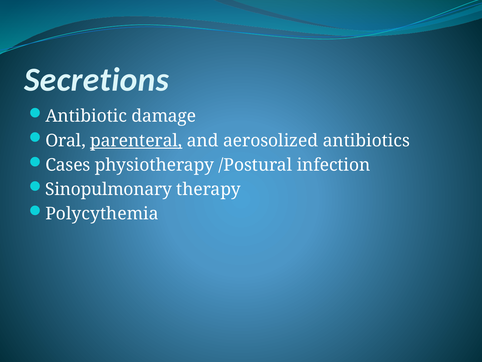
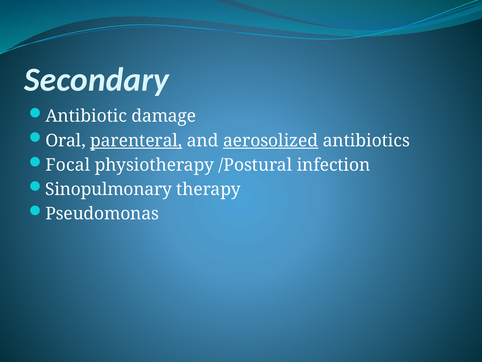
Secretions: Secretions -> Secondary
aerosolized underline: none -> present
Cases: Cases -> Focal
Polycythemia: Polycythemia -> Pseudomonas
